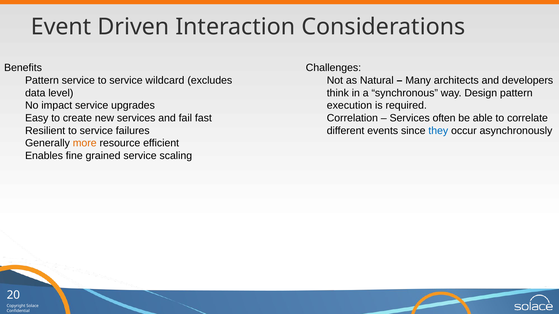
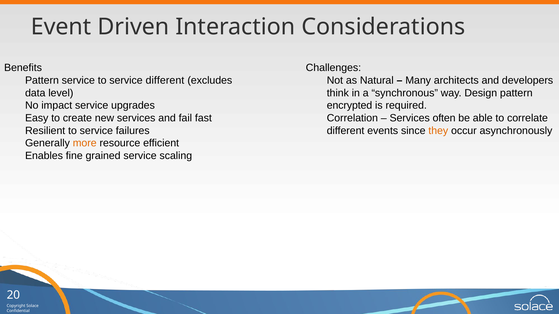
service wildcard: wildcard -> different
execution: execution -> encrypted
they colour: blue -> orange
